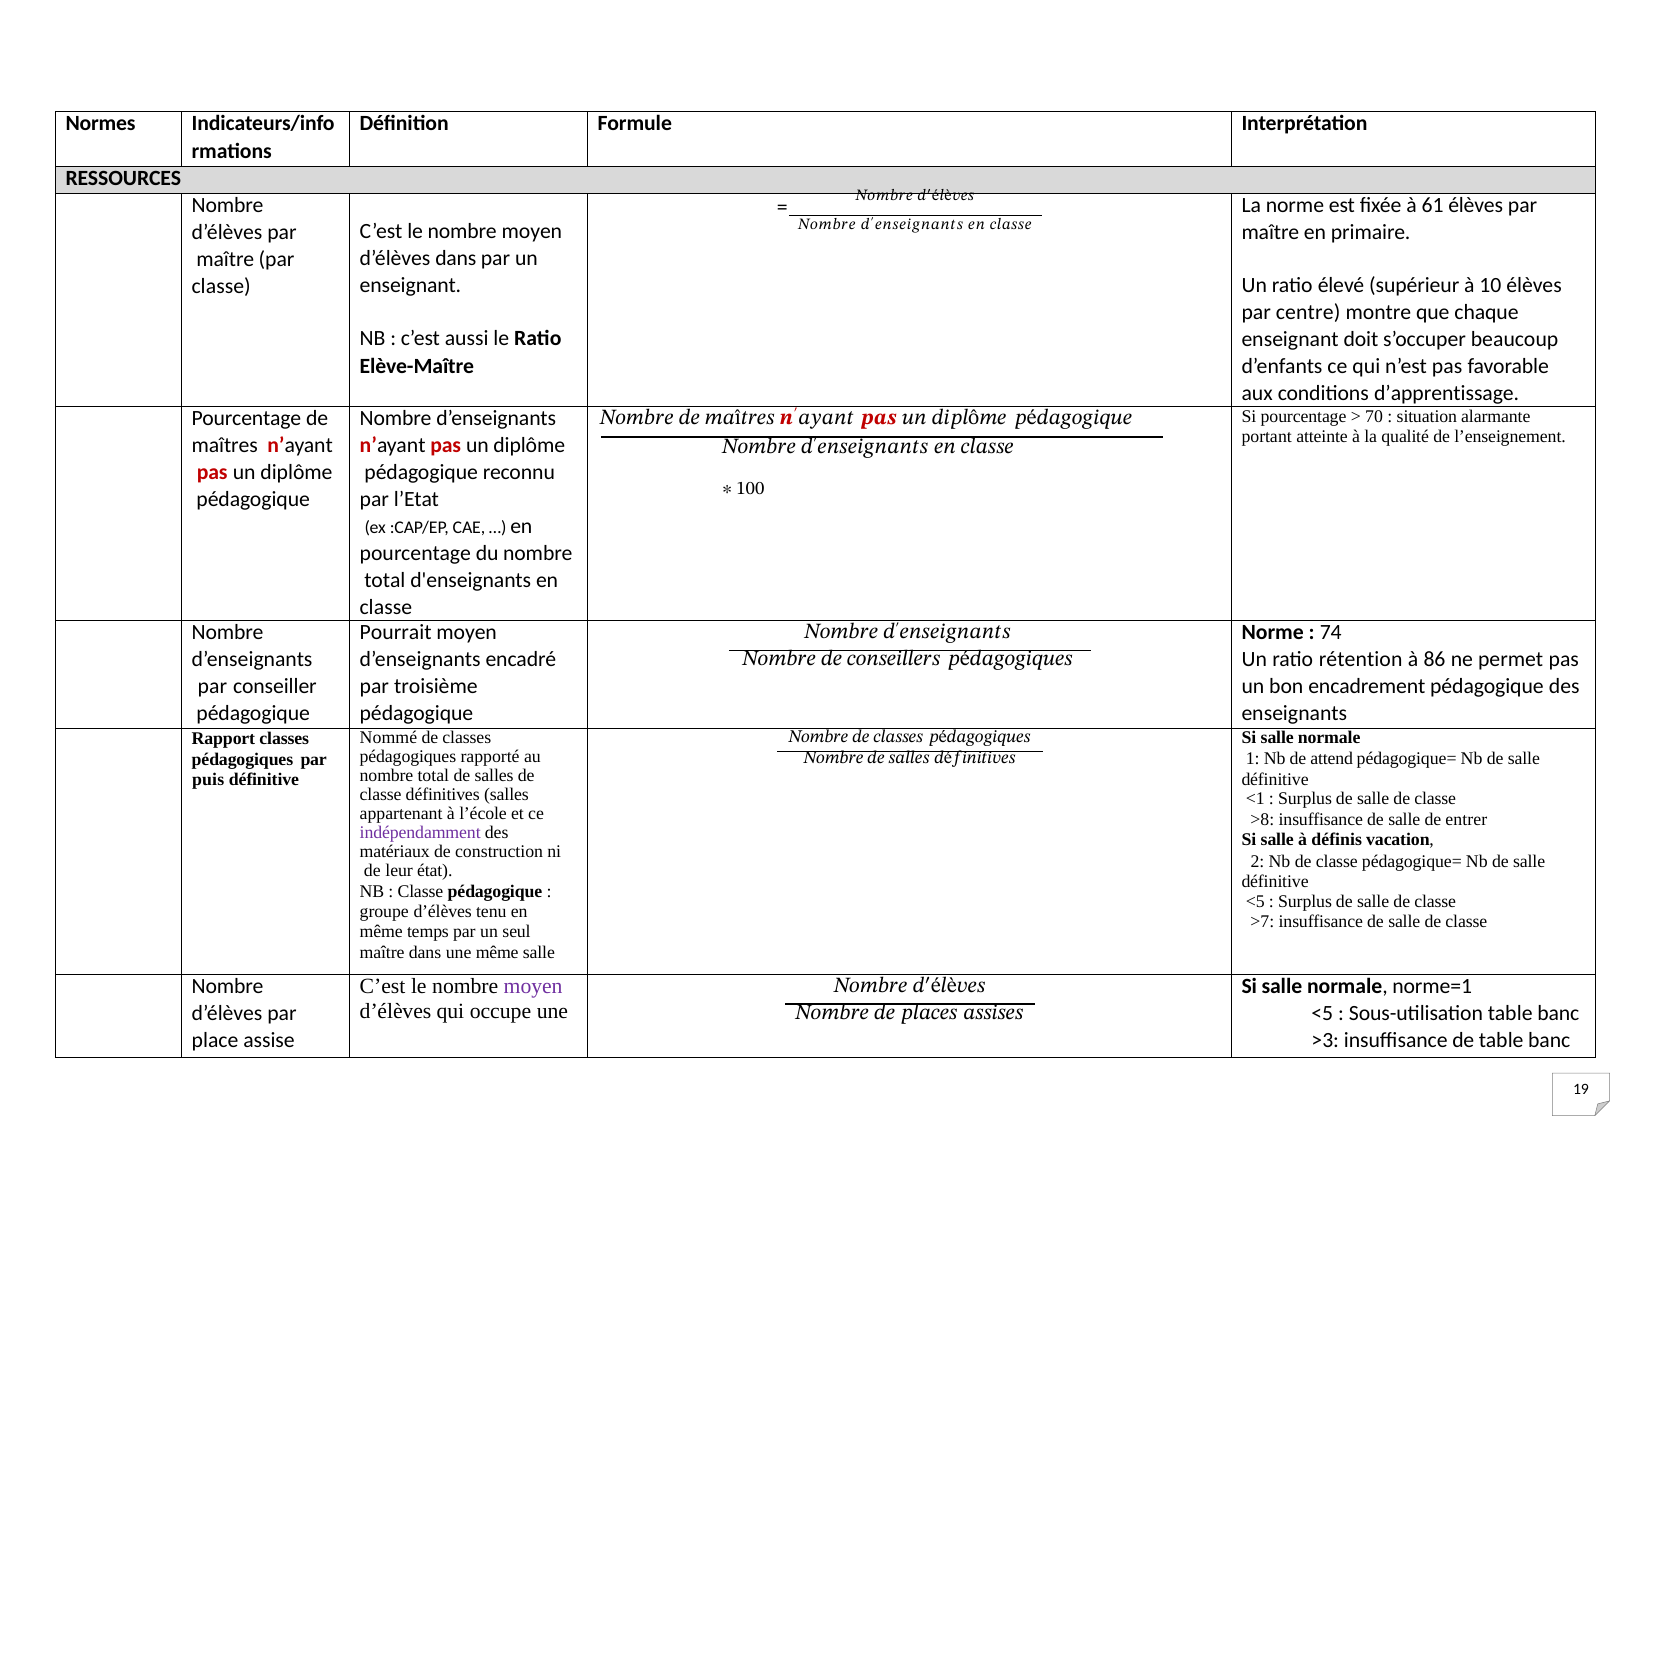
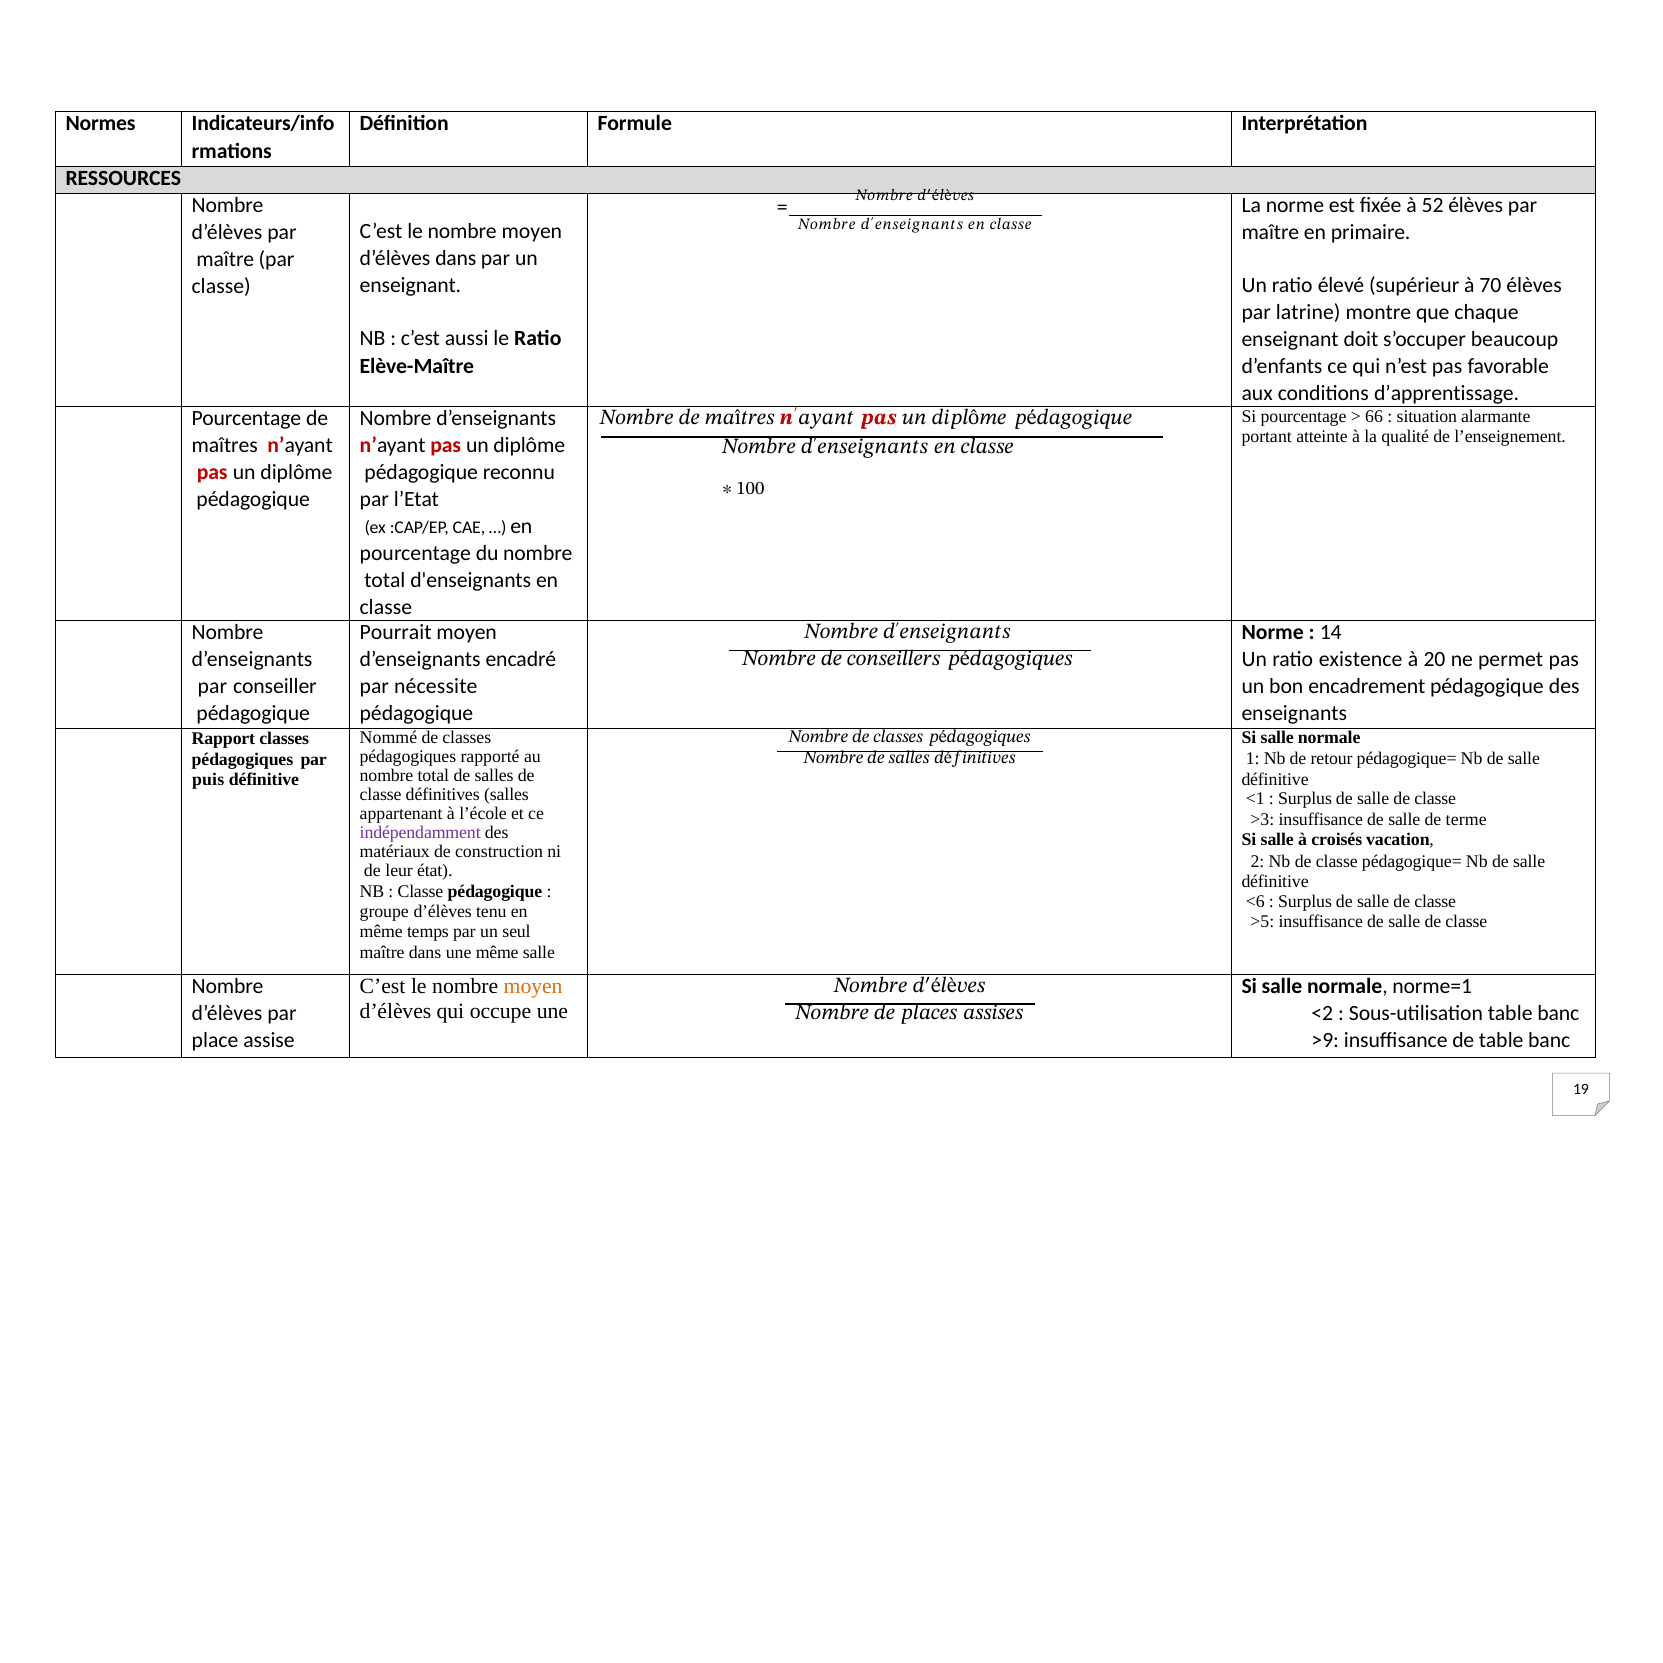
61: 61 -> 52
10: 10 -> 70
centre: centre -> latrine
70: 70 -> 66
74: 74 -> 14
rétention: rétention -> existence
86: 86 -> 20
troisième: troisième -> nécessite
attend: attend -> retour
>8: >8 -> >3
entrer: entrer -> terme
définis: définis -> croisés
<5 at (1255, 901): <5 -> <6
>7: >7 -> >5
moyen at (533, 986) colour: purple -> orange
<5 at (1322, 1013): <5 -> <2
>3: >3 -> >9
